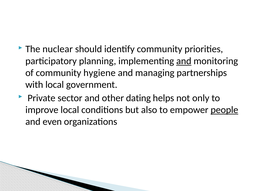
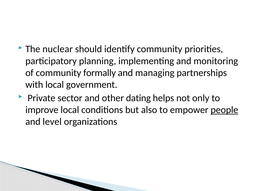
and at (184, 61) underline: present -> none
hygiene: hygiene -> formally
even: even -> level
